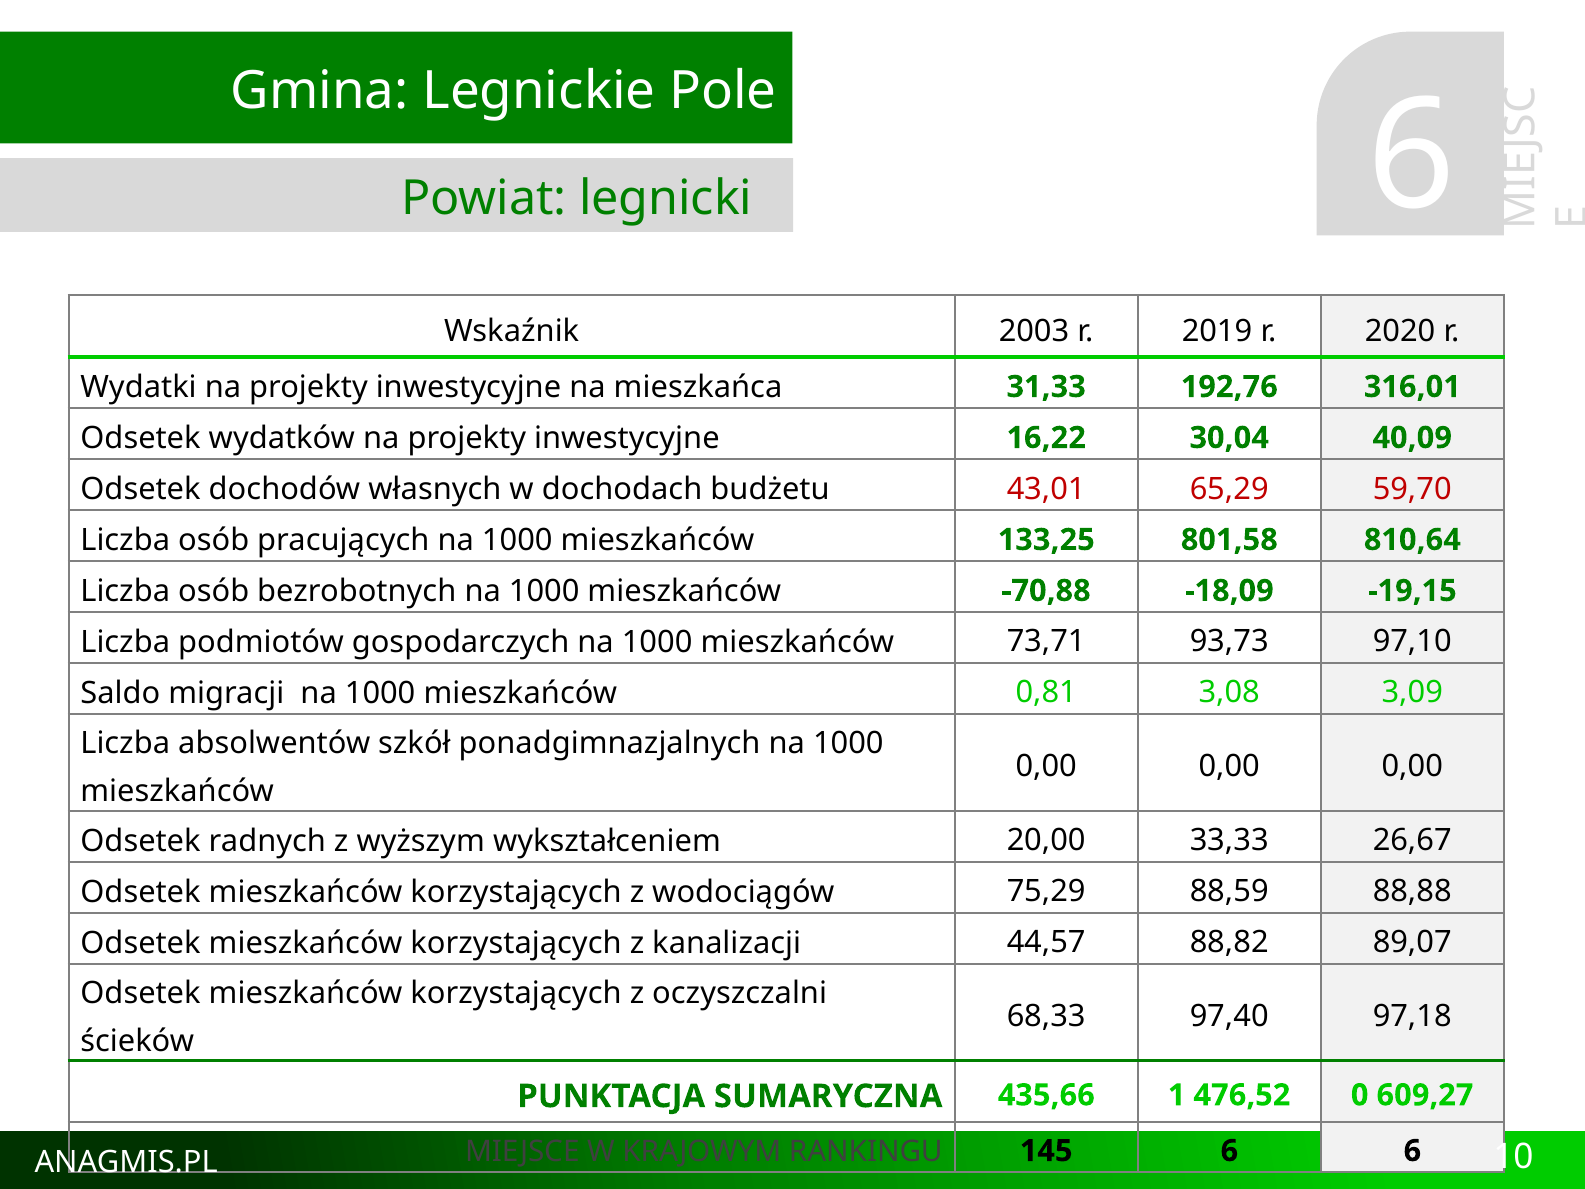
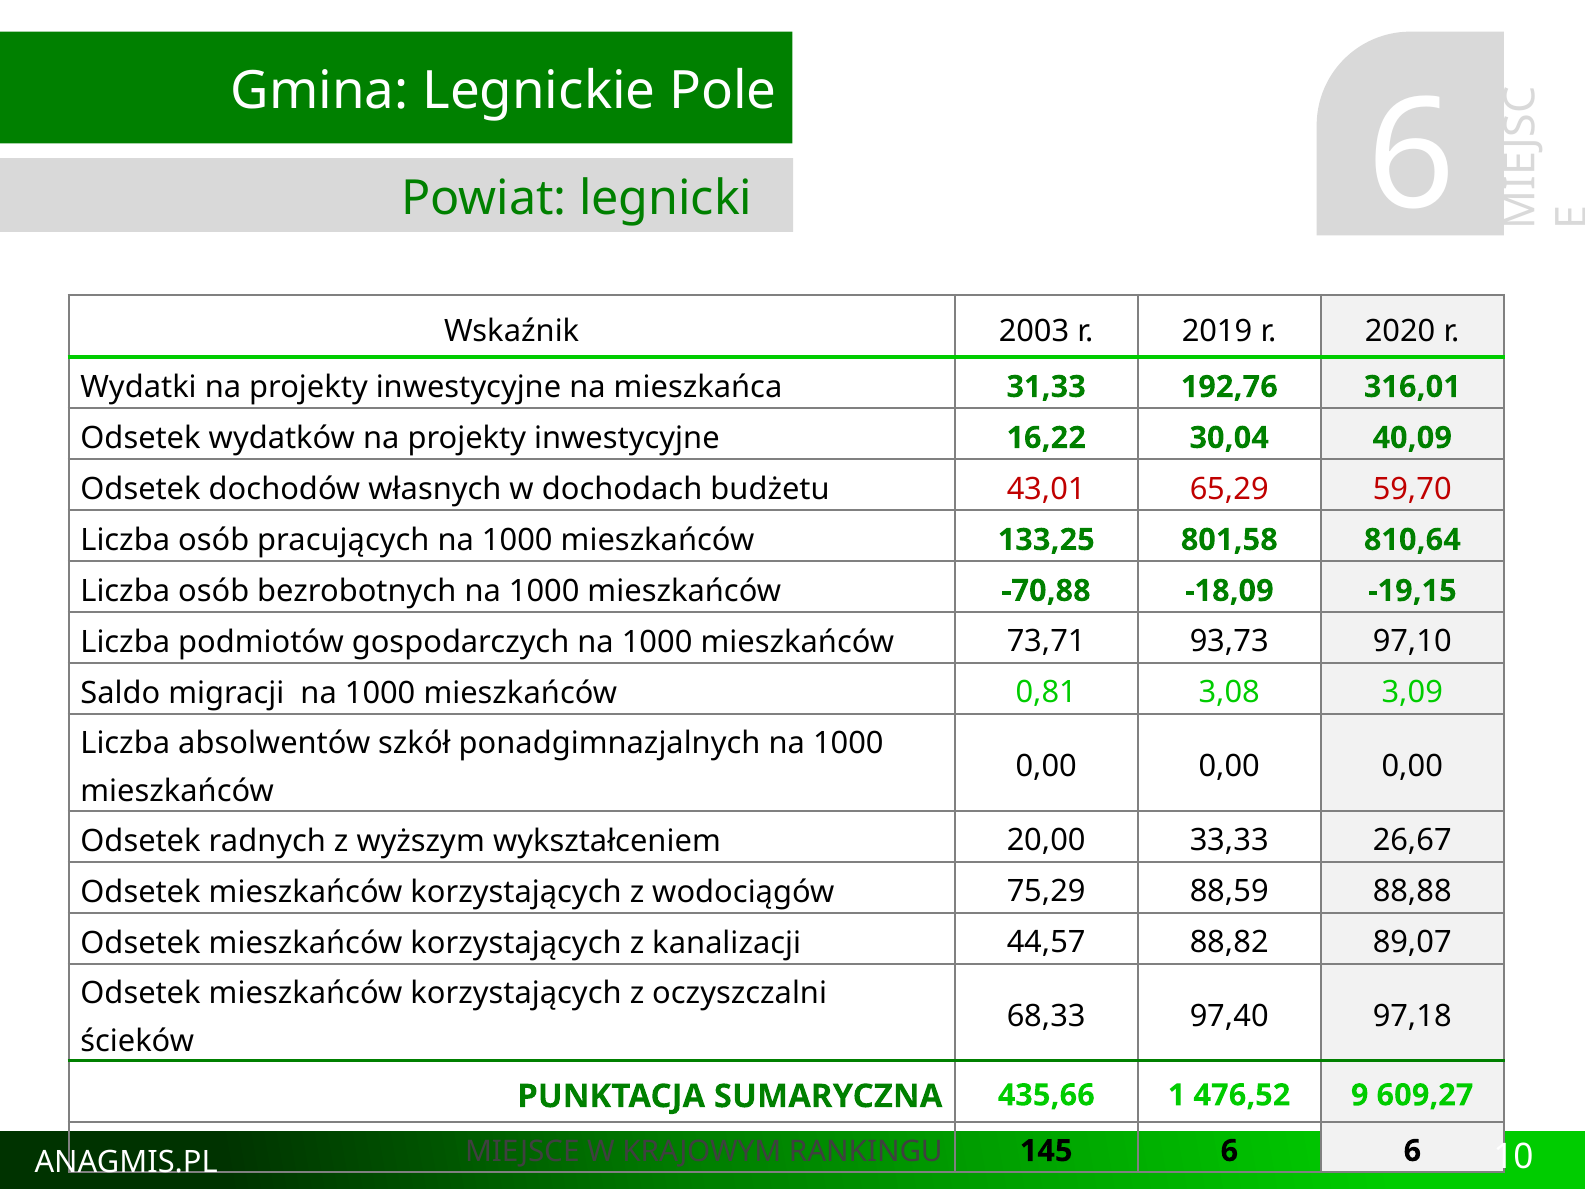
0: 0 -> 9
